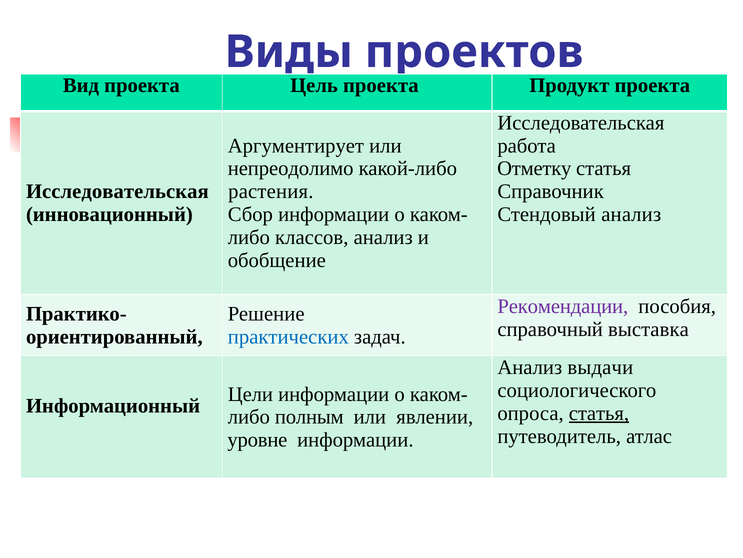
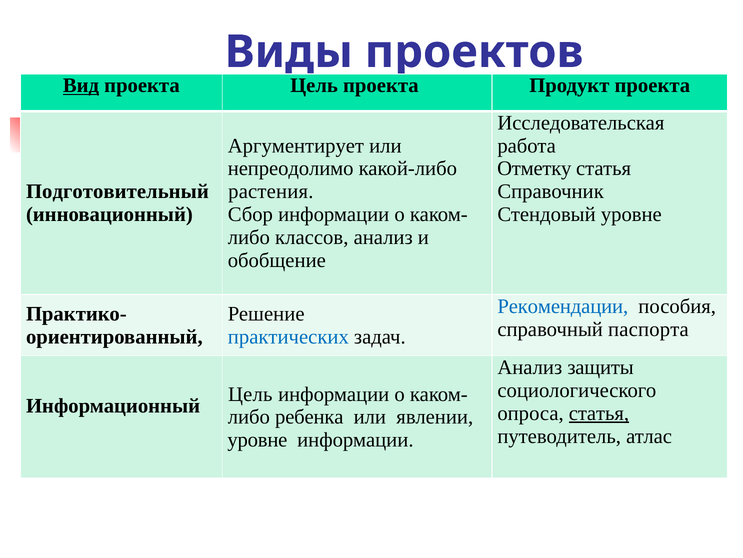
Вид underline: none -> present
Исследовательская at (117, 191): Исследовательская -> Подготовительный
Стендовый анализ: анализ -> уровне
Рекомендации colour: purple -> blue
выставка: выставка -> паспорта
выдачи: выдачи -> защиты
Цели at (250, 394): Цели -> Цель
полным: полным -> ребенка
